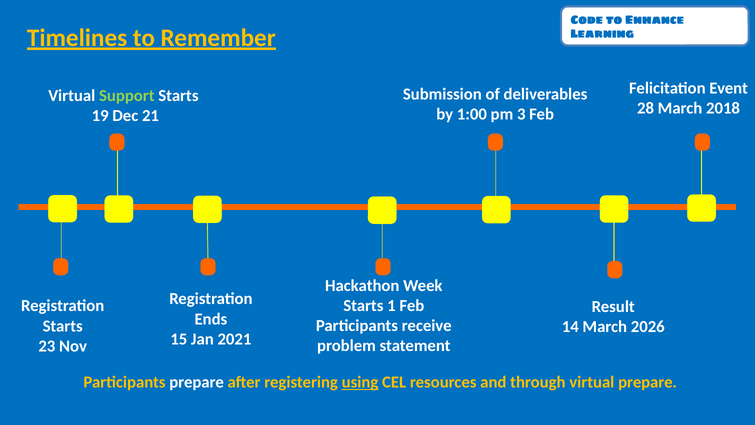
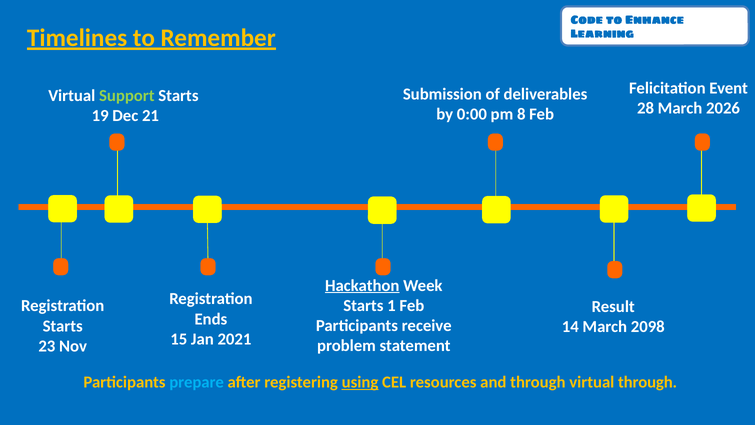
2018: 2018 -> 2026
1:00: 1:00 -> 0:00
3: 3 -> 8
Hackathon underline: none -> present
2026: 2026 -> 2098
prepare at (197, 382) colour: white -> light blue
virtual prepare: prepare -> through
